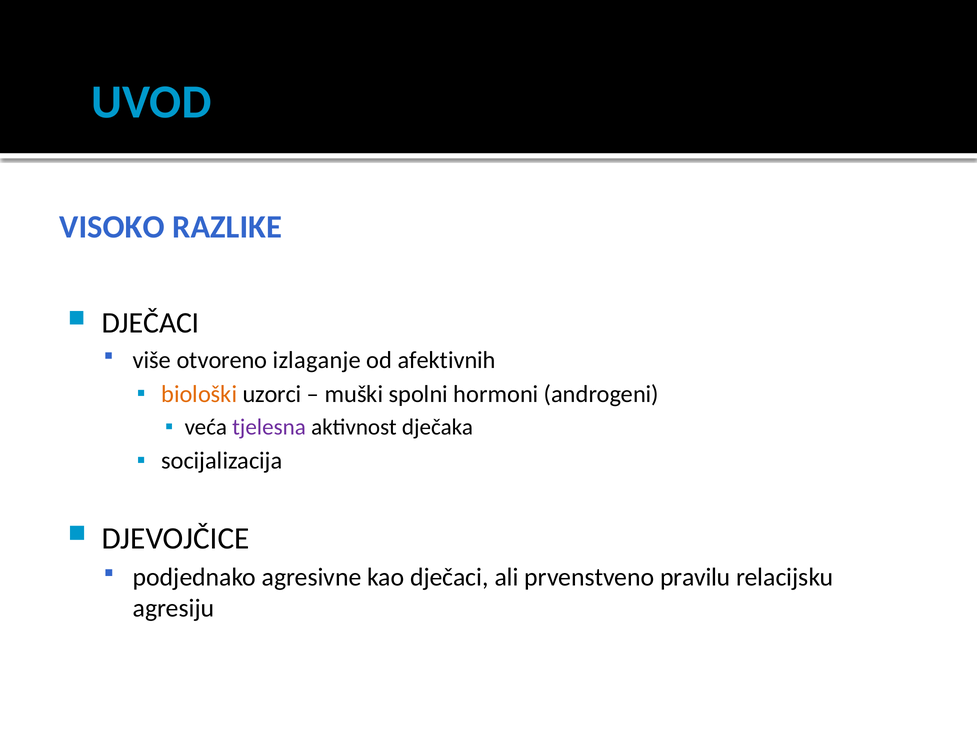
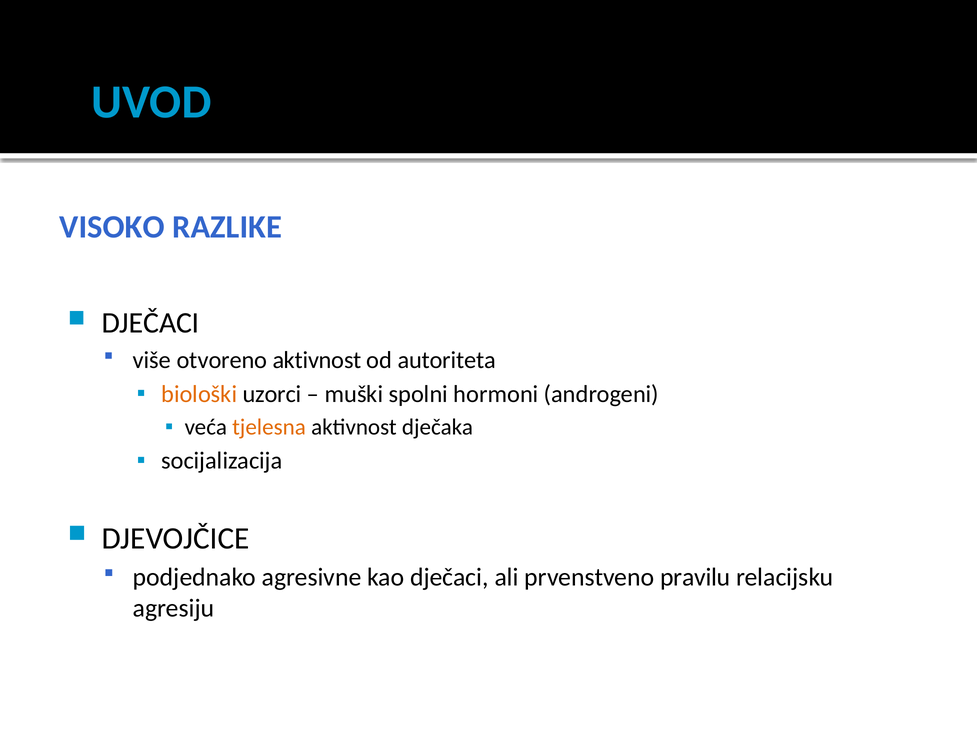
otvoreno izlaganje: izlaganje -> aktivnost
afektivnih: afektivnih -> autoriteta
tjelesna colour: purple -> orange
